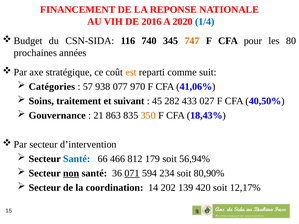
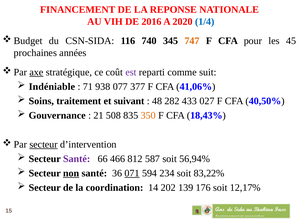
80: 80 -> 45
axe underline: none -> present
est colour: orange -> purple
Catégories: Catégories -> Indéniable
57: 57 -> 71
970: 970 -> 377
45: 45 -> 48
863: 863 -> 508
secteur at (44, 145) underline: none -> present
Santé at (77, 159) colour: blue -> purple
179: 179 -> 587
80,90%: 80,90% -> 83,22%
420: 420 -> 176
